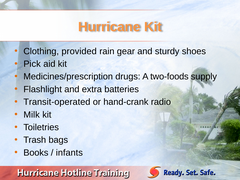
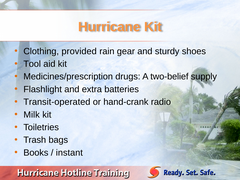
Pick: Pick -> Tool
two-foods: two-foods -> two-belief
infants: infants -> instant
